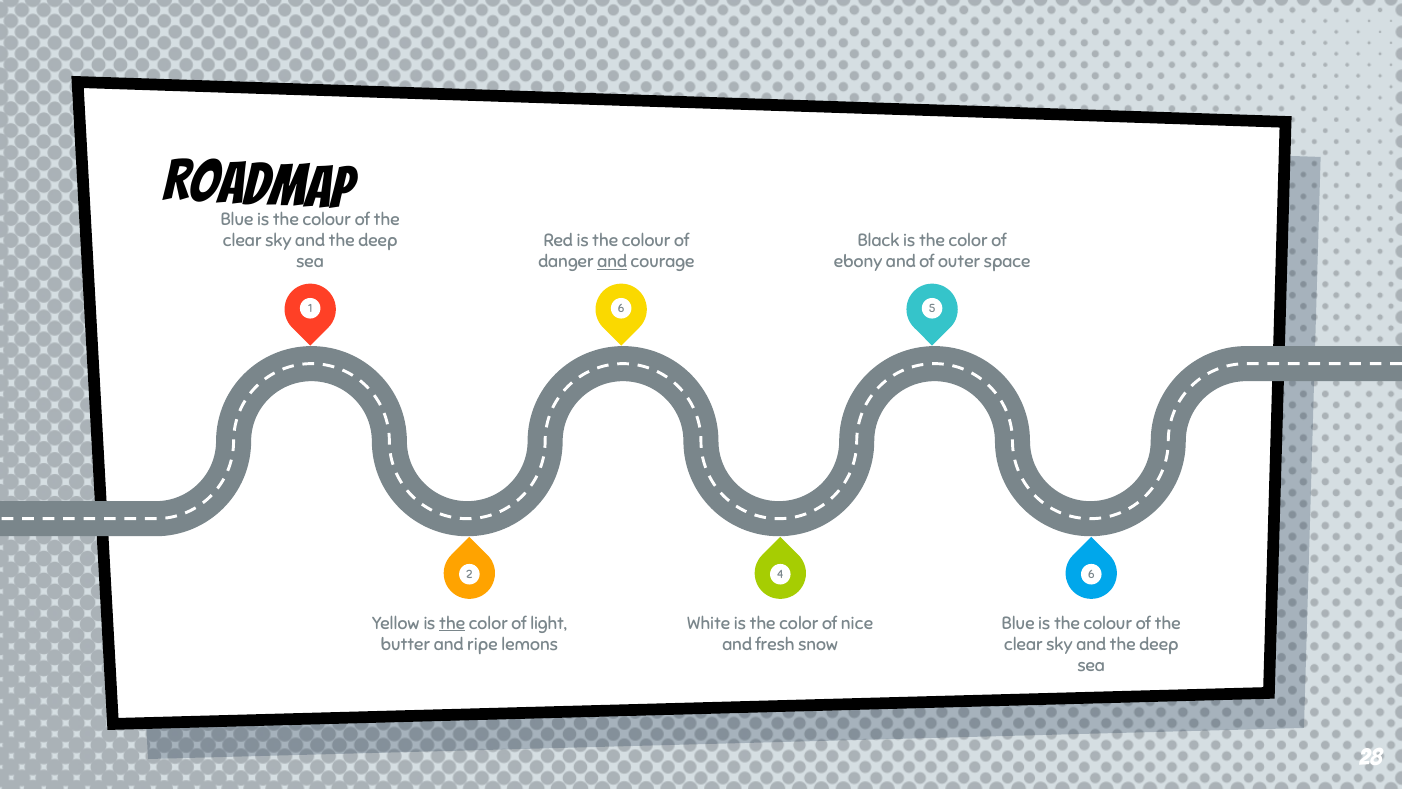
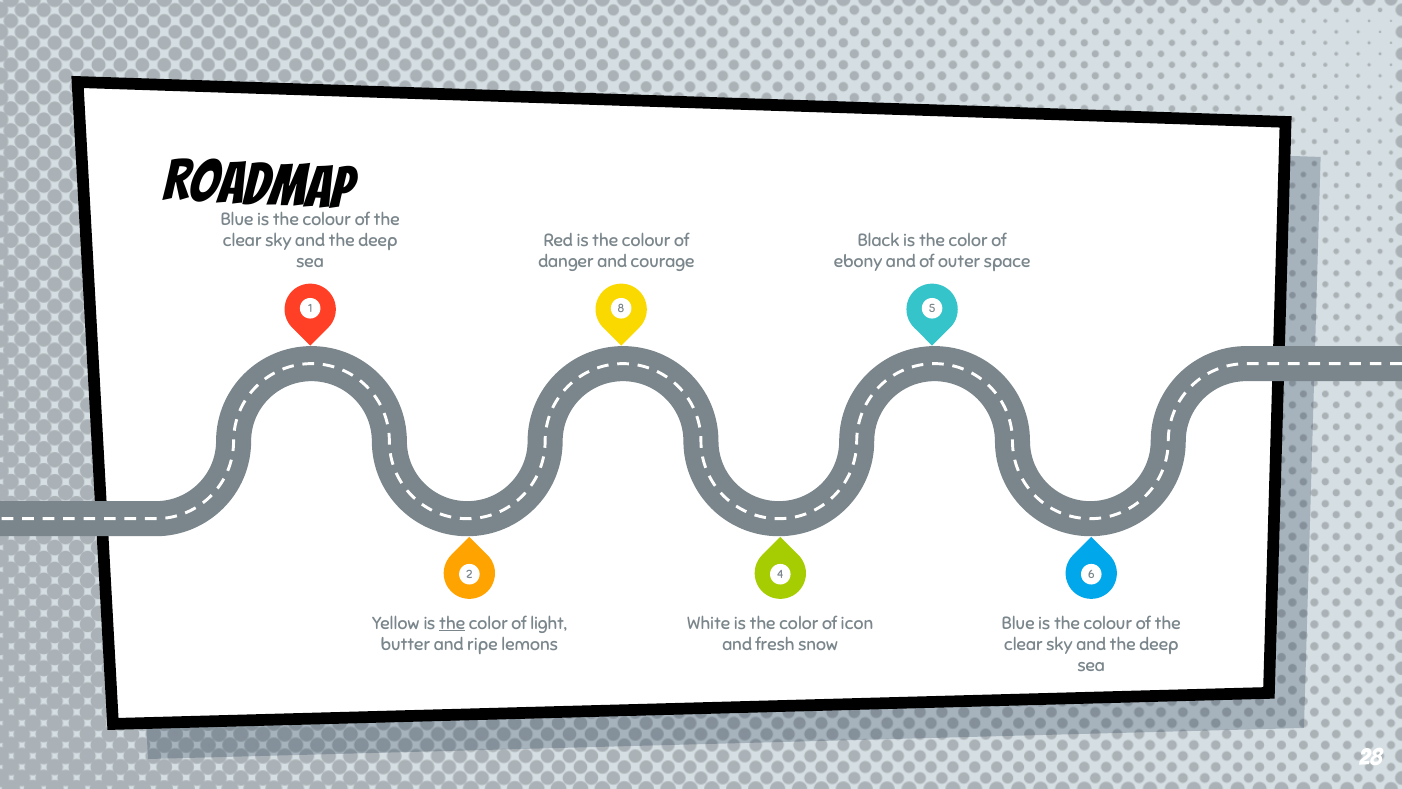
and at (612, 261) underline: present -> none
1 6: 6 -> 8
nice: nice -> icon
